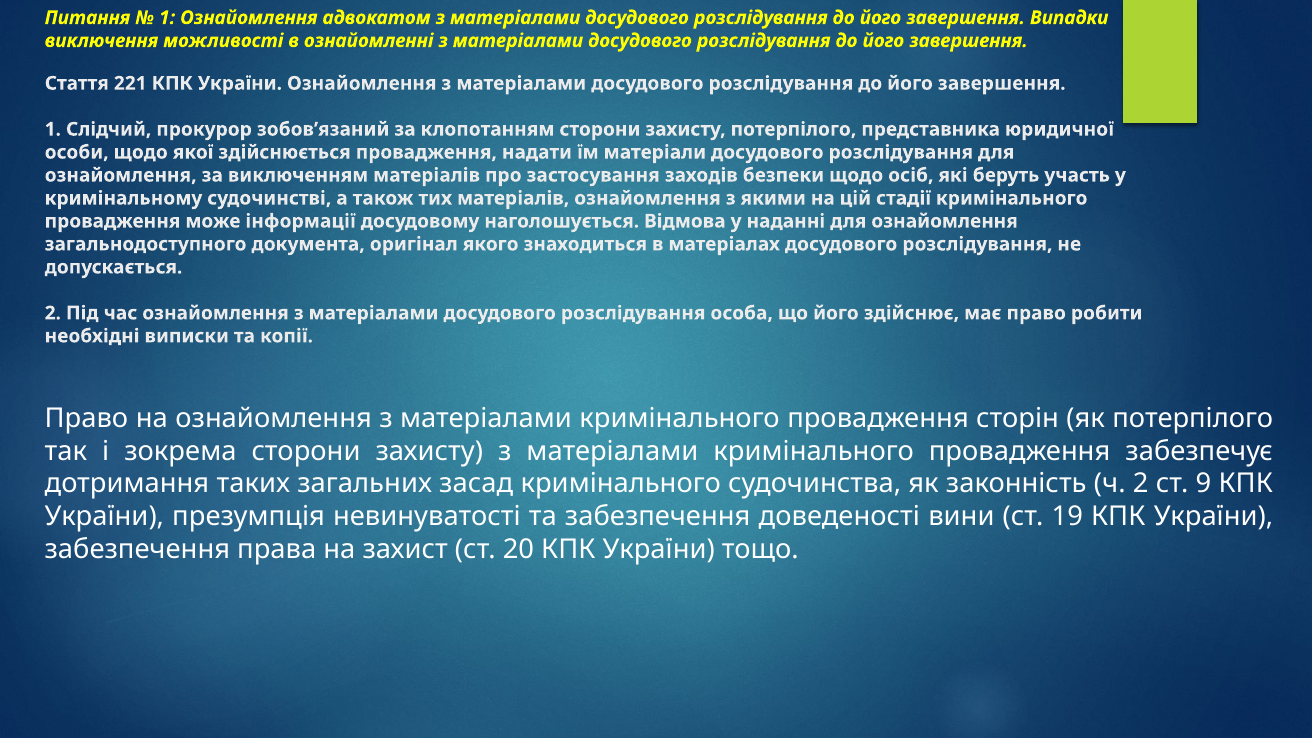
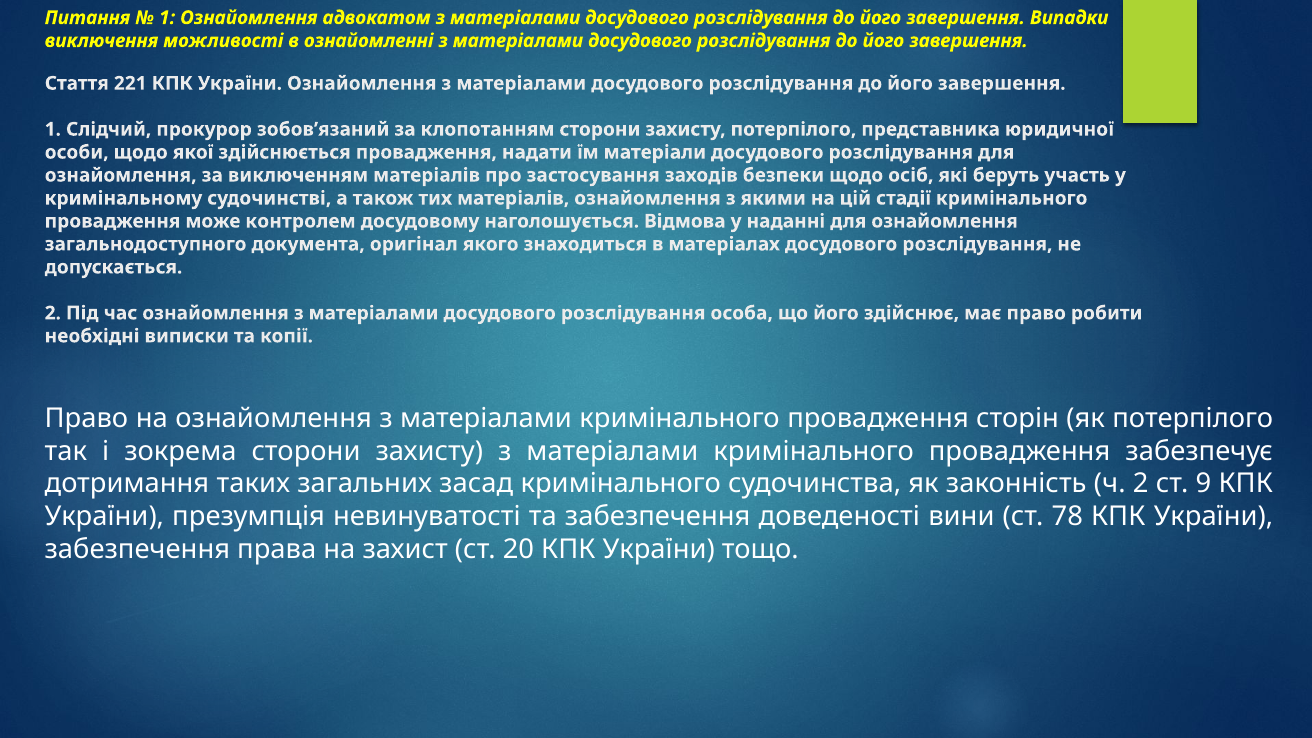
інформації: інформації -> контролем
19: 19 -> 78
